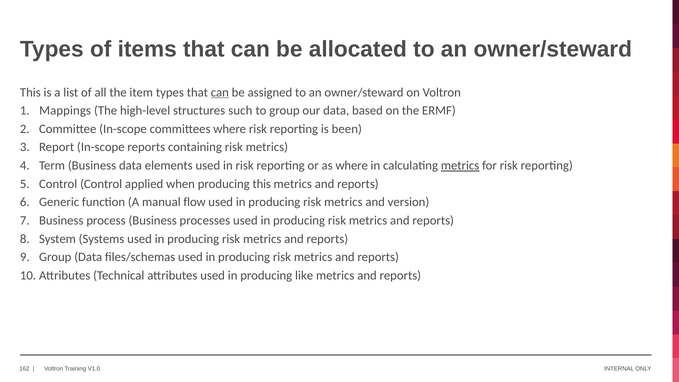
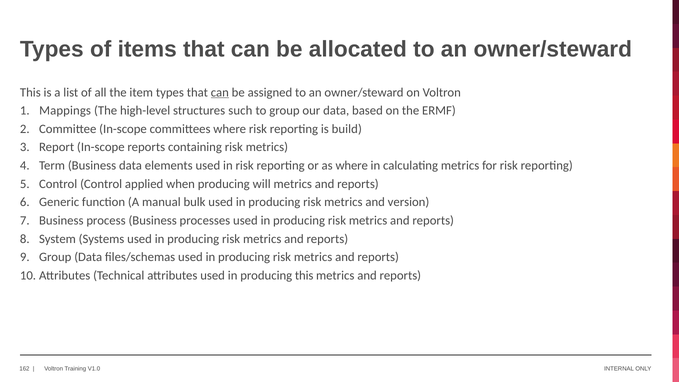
been: been -> build
metrics at (460, 166) underline: present -> none
producing this: this -> will
flow: flow -> bulk
producing like: like -> this
